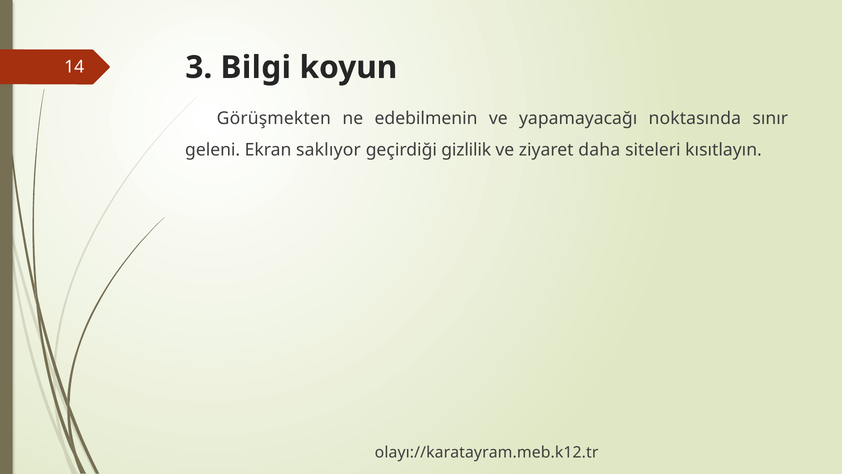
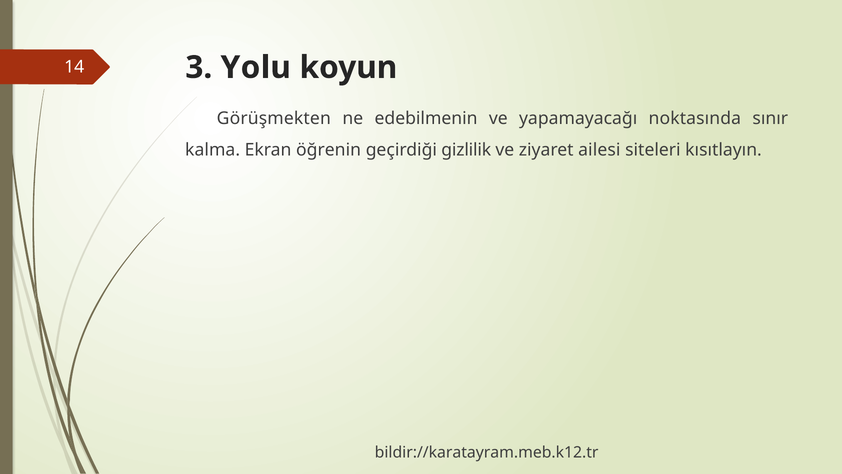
Bilgi: Bilgi -> Yolu
geleni: geleni -> kalma
saklıyor: saklıyor -> öğrenin
daha: daha -> ailesi
olayı://karatayram.meb.k12.tr: olayı://karatayram.meb.k12.tr -> bildir://karatayram.meb.k12.tr
